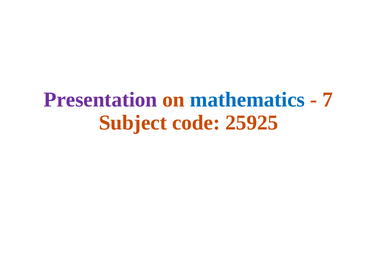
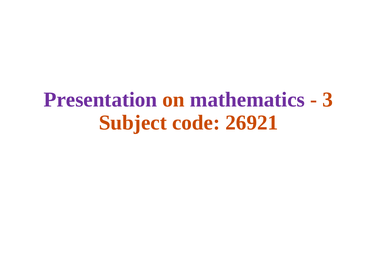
mathematics colour: blue -> purple
7: 7 -> 3
25925: 25925 -> 26921
